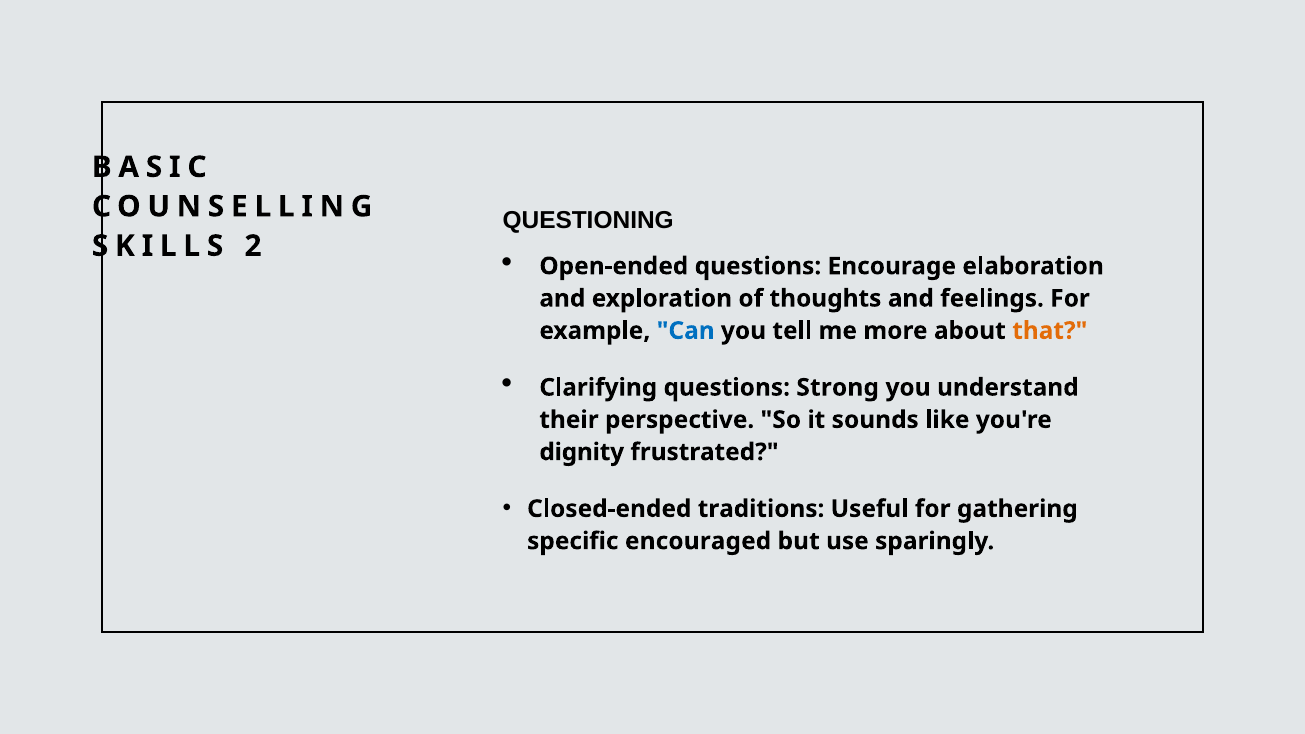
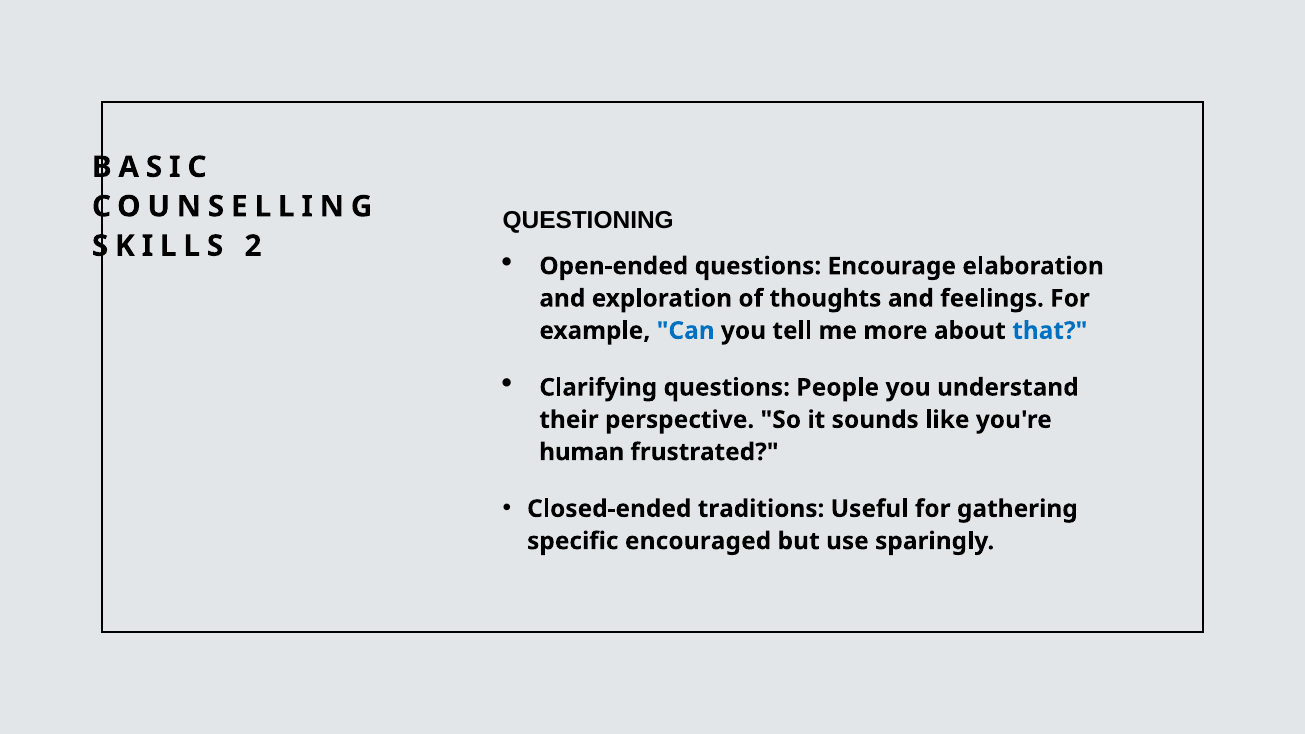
that colour: orange -> blue
Strong: Strong -> People
dignity: dignity -> human
